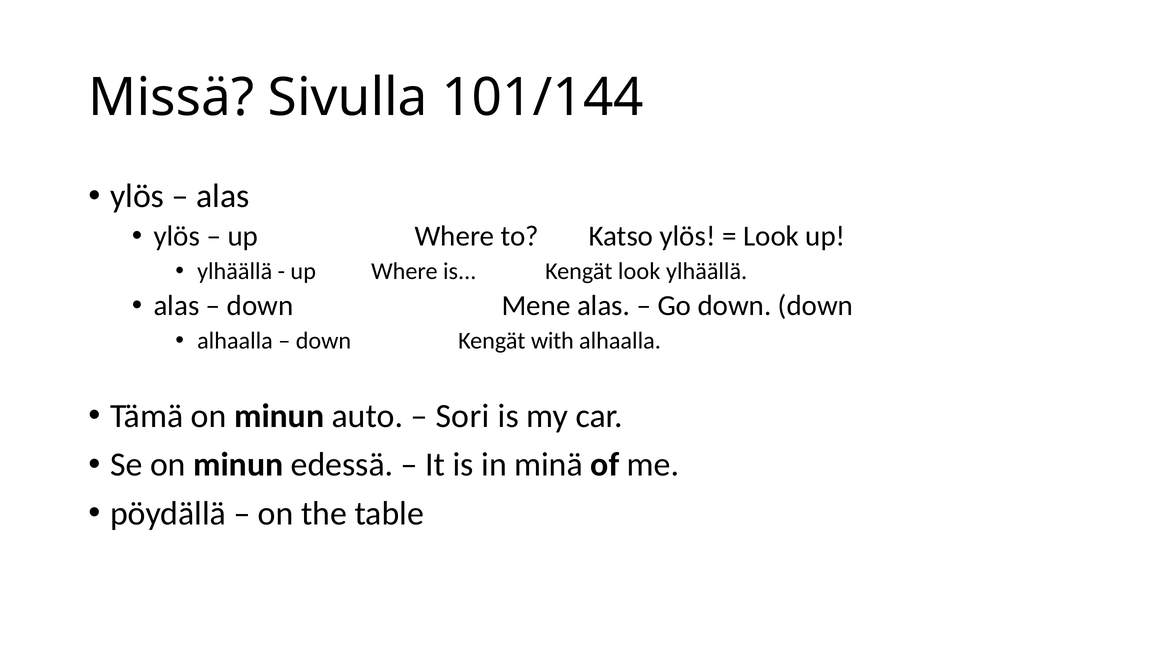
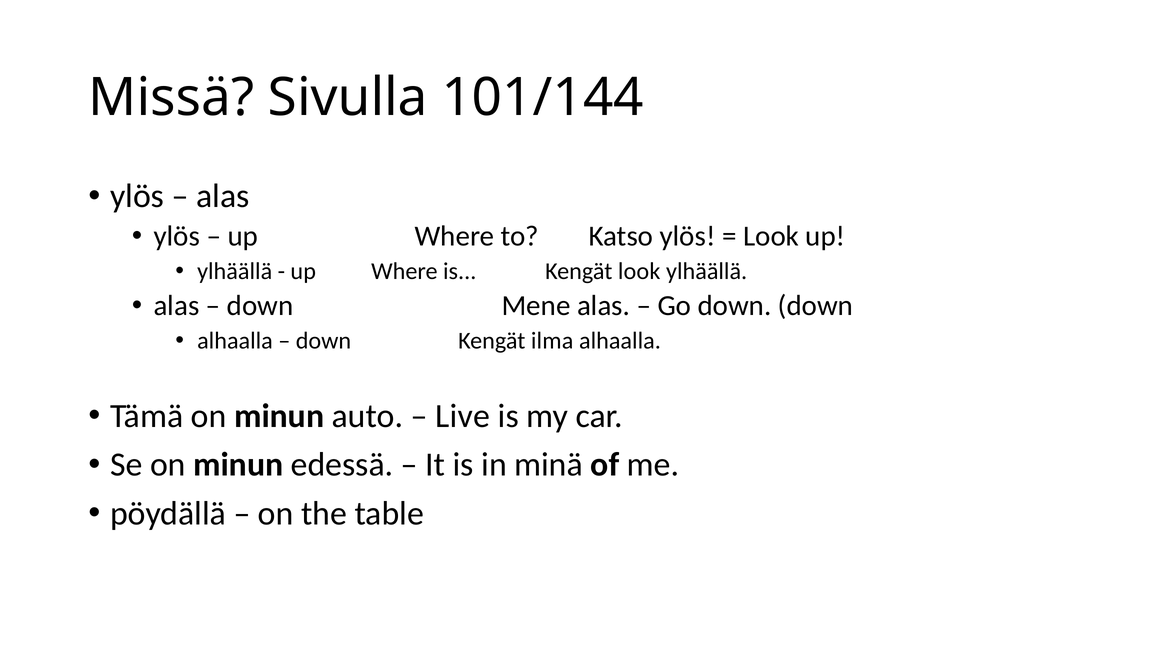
with: with -> ilma
Sori: Sori -> Live
